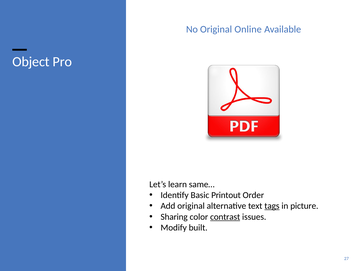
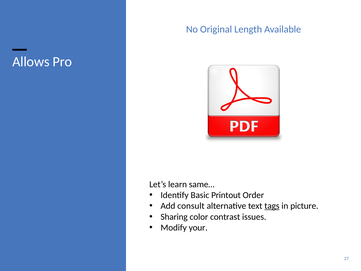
Online: Online -> Length
Object: Object -> Allows
Add original: original -> consult
contrast underline: present -> none
built: built -> your
